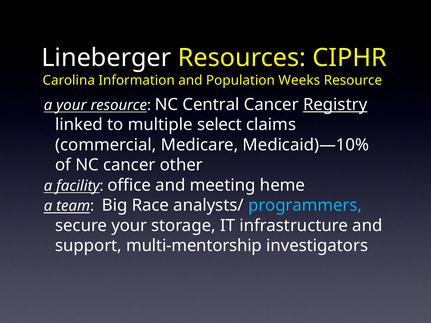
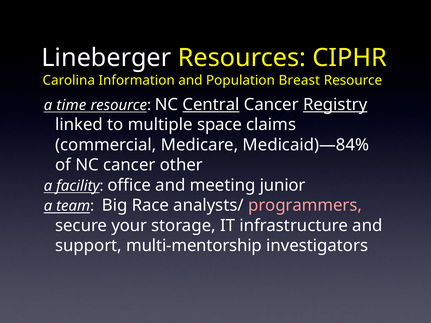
Weeks: Weeks -> Breast
a your: your -> time
Central underline: none -> present
select: select -> space
Medicaid)—10%: Medicaid)—10% -> Medicaid)—84%
heme: heme -> junior
programmers colour: light blue -> pink
